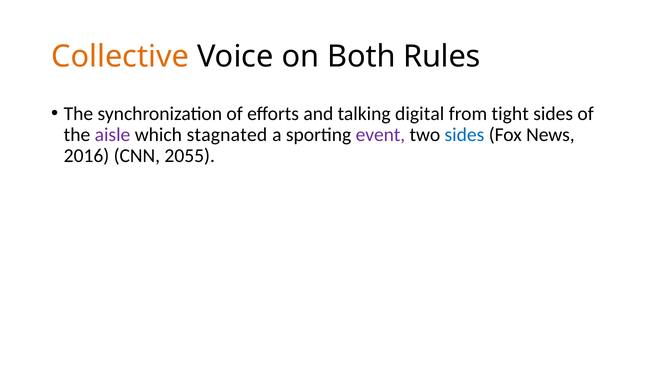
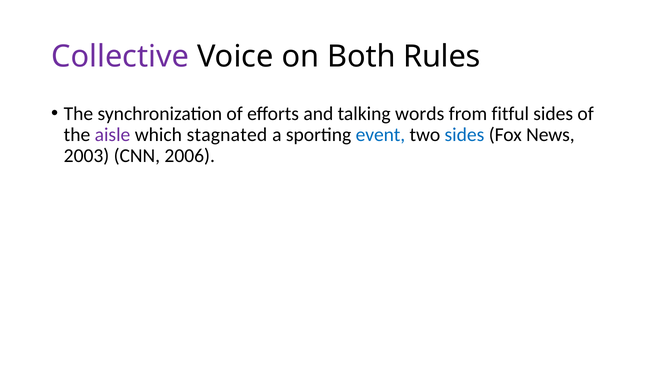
Collective colour: orange -> purple
digital: digital -> words
tight: tight -> fitful
event colour: purple -> blue
2016: 2016 -> 2003
2055: 2055 -> 2006
